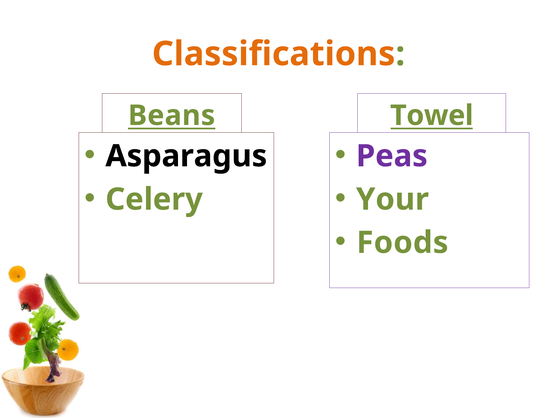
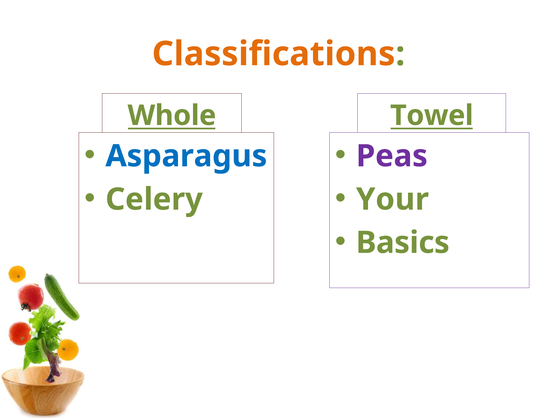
Beans: Beans -> Whole
Asparagus colour: black -> blue
Foods: Foods -> Basics
